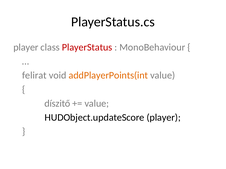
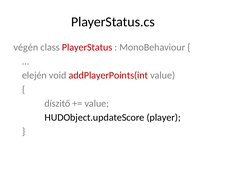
player at (26, 47): player -> végén
felirat: felirat -> elején
addPlayerPoints(int colour: orange -> red
